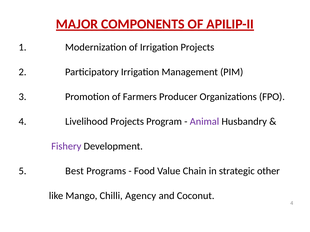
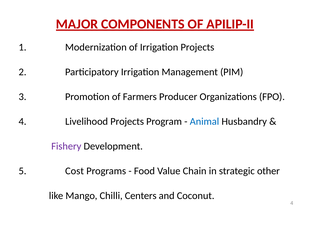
Animal colour: purple -> blue
Best: Best -> Cost
Agency: Agency -> Centers
